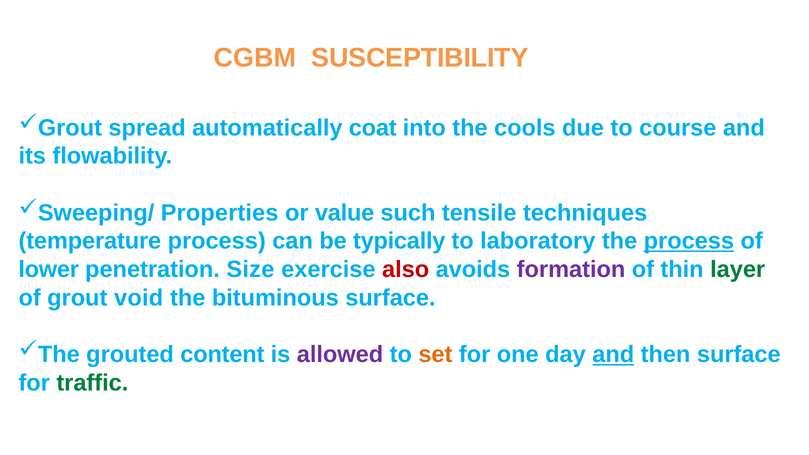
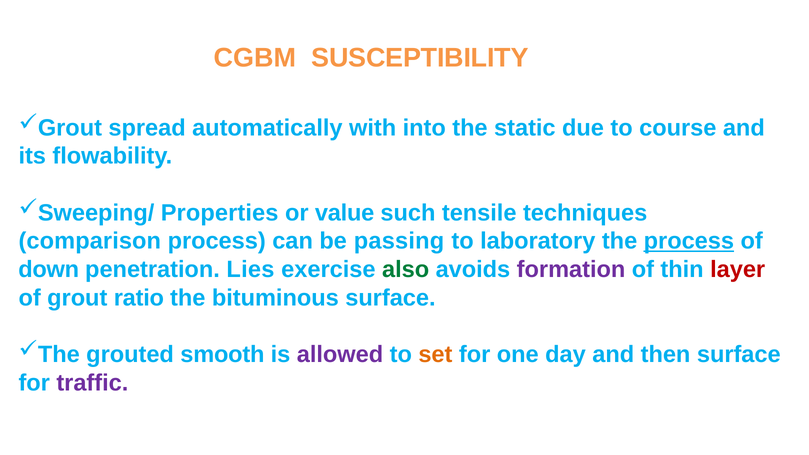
coat: coat -> with
cools: cools -> static
temperature: temperature -> comparison
typically: typically -> passing
lower: lower -> down
Size: Size -> Lies
also colour: red -> green
layer colour: green -> red
void: void -> ratio
content: content -> smooth
and at (613, 354) underline: present -> none
traffic colour: green -> purple
